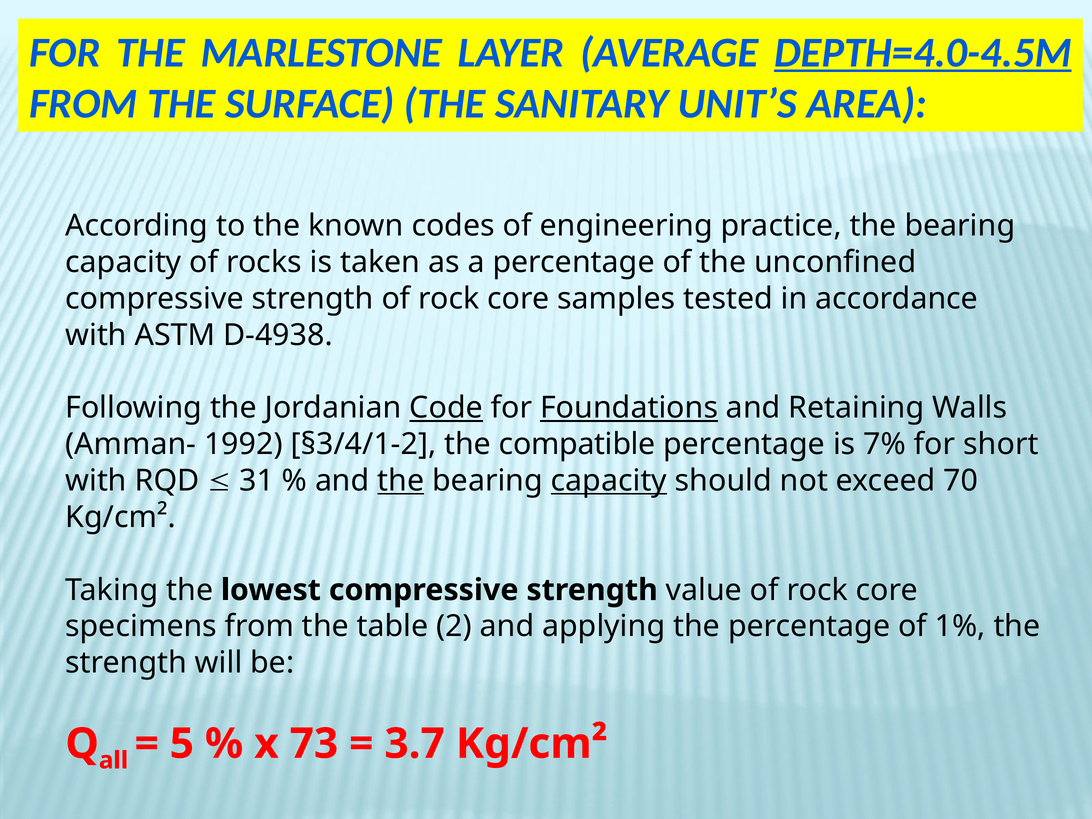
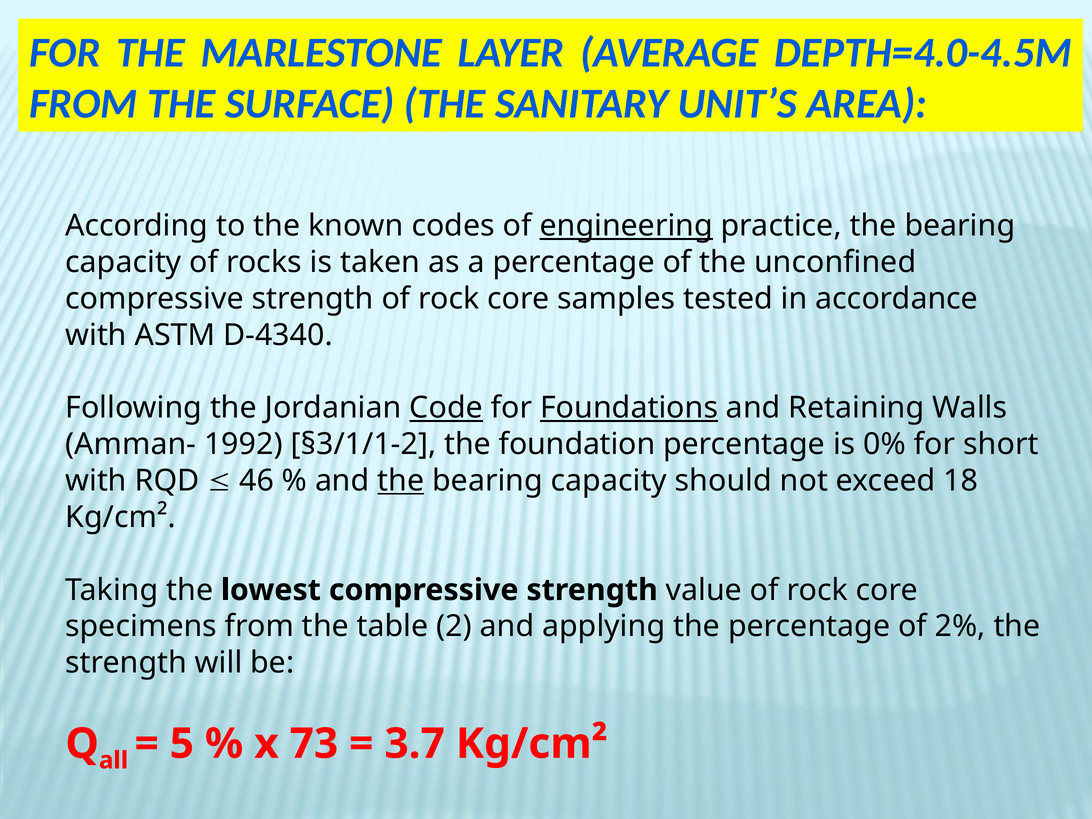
DEPTH=4.0-4.5M underline: present -> none
engineering underline: none -> present
D-4938: D-4938 -> D-4340
§3/4/1-2: §3/4/1-2 -> §3/1/1-2
compatible: compatible -> foundation
7%: 7% -> 0%
31: 31 -> 46
capacity at (609, 481) underline: present -> none
70: 70 -> 18
1%: 1% -> 2%
